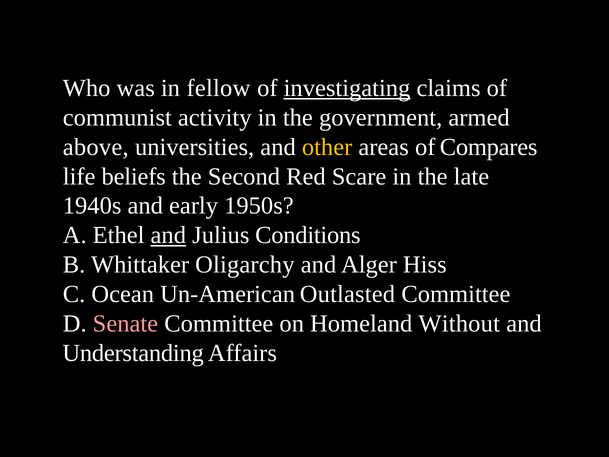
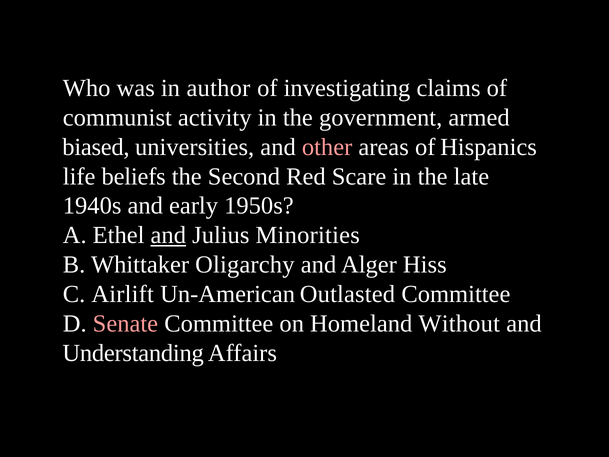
fellow: fellow -> author
investigating underline: present -> none
above: above -> biased
other colour: yellow -> pink
Compares: Compares -> Hispanics
Conditions: Conditions -> Minorities
Ocean: Ocean -> Airlift
